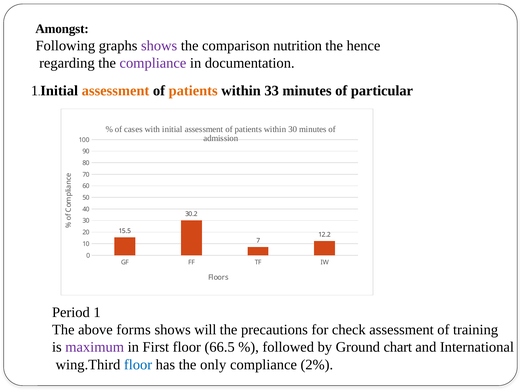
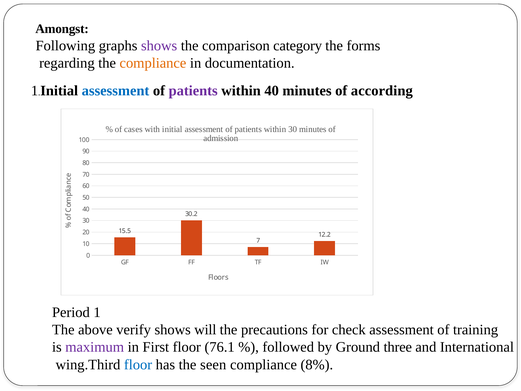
nutrition: nutrition -> category
hence: hence -> forms
compliance at (153, 63) colour: purple -> orange
assessment at (116, 91) colour: orange -> blue
patients at (193, 91) colour: orange -> purple
within 33: 33 -> 40
particular: particular -> according
forms: forms -> verify
66.5: 66.5 -> 76.1
chart: chart -> three
only: only -> seen
2%: 2% -> 8%
